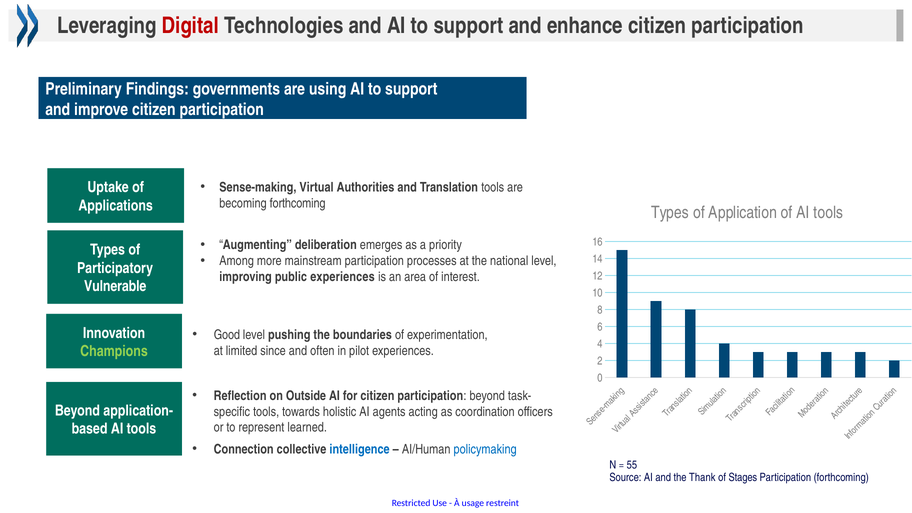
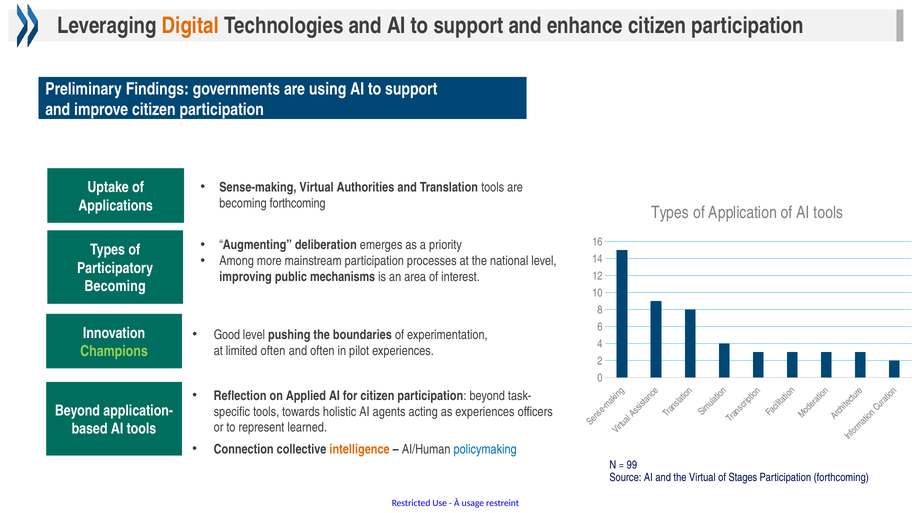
Digital colour: red -> orange
public experiences: experiences -> mechanisms
Vulnerable at (115, 286): Vulnerable -> Becoming
limited since: since -> often
Outside: Outside -> Applied
as coordination: coordination -> experiences
intelligence colour: blue -> orange
55: 55 -> 99
the Thank: Thank -> Virtual
